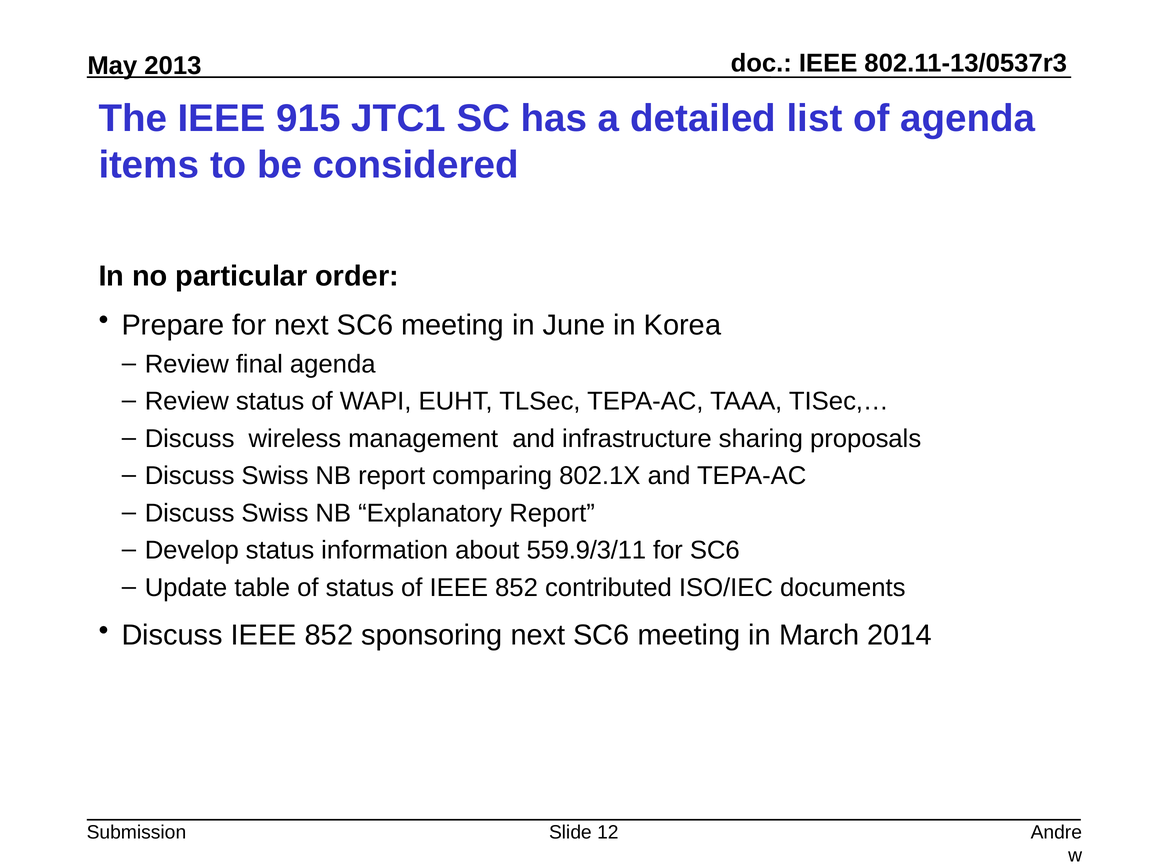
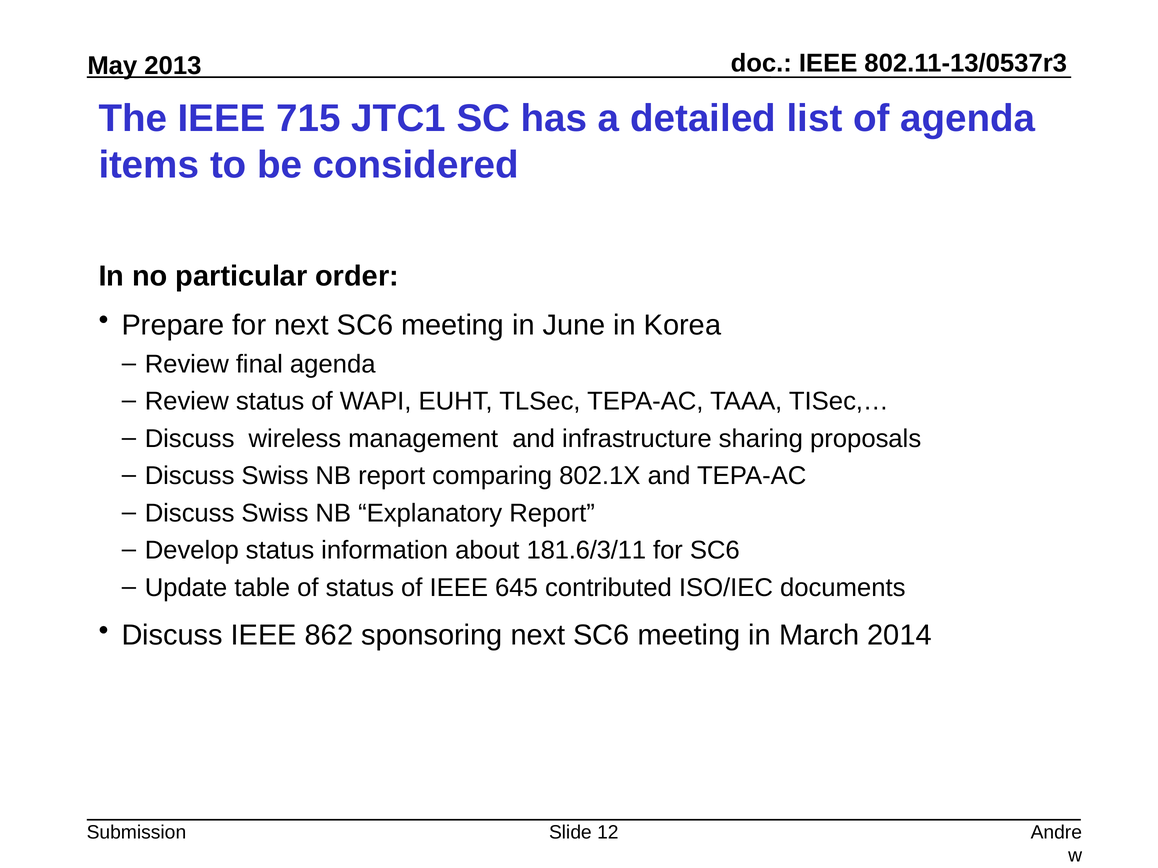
915: 915 -> 715
559.9/3/11: 559.9/3/11 -> 181.6/3/11
of IEEE 852: 852 -> 645
Discuss IEEE 852: 852 -> 862
